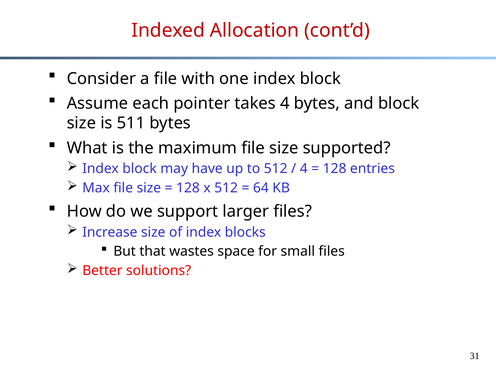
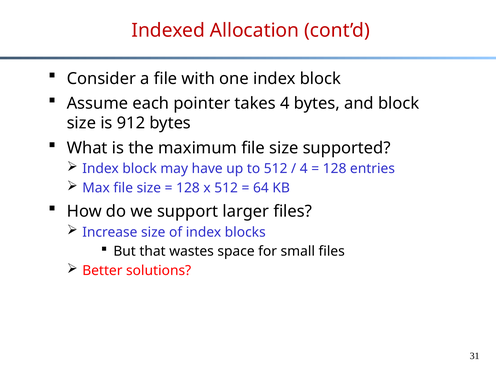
511: 511 -> 912
